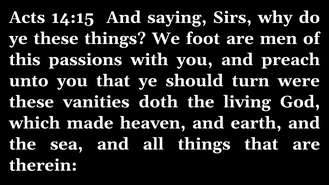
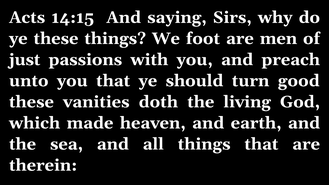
this: this -> just
were: were -> good
